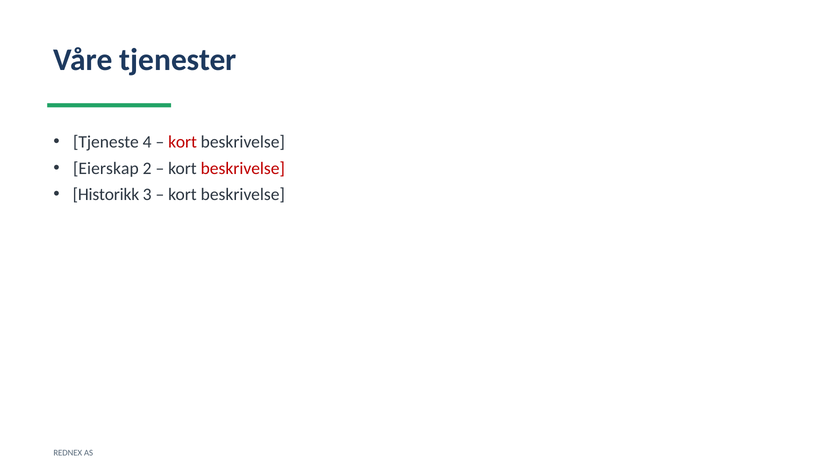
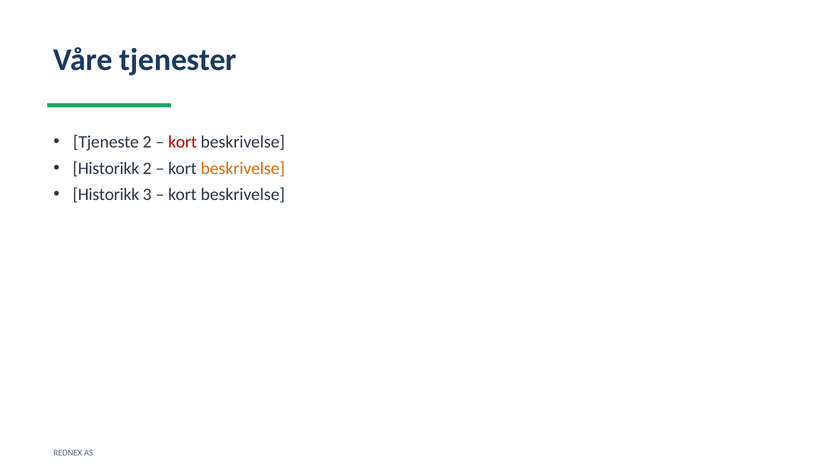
Tjeneste 4: 4 -> 2
Eierskap at (106, 168): Eierskap -> Historikk
beskrivelse at (243, 168) colour: red -> orange
